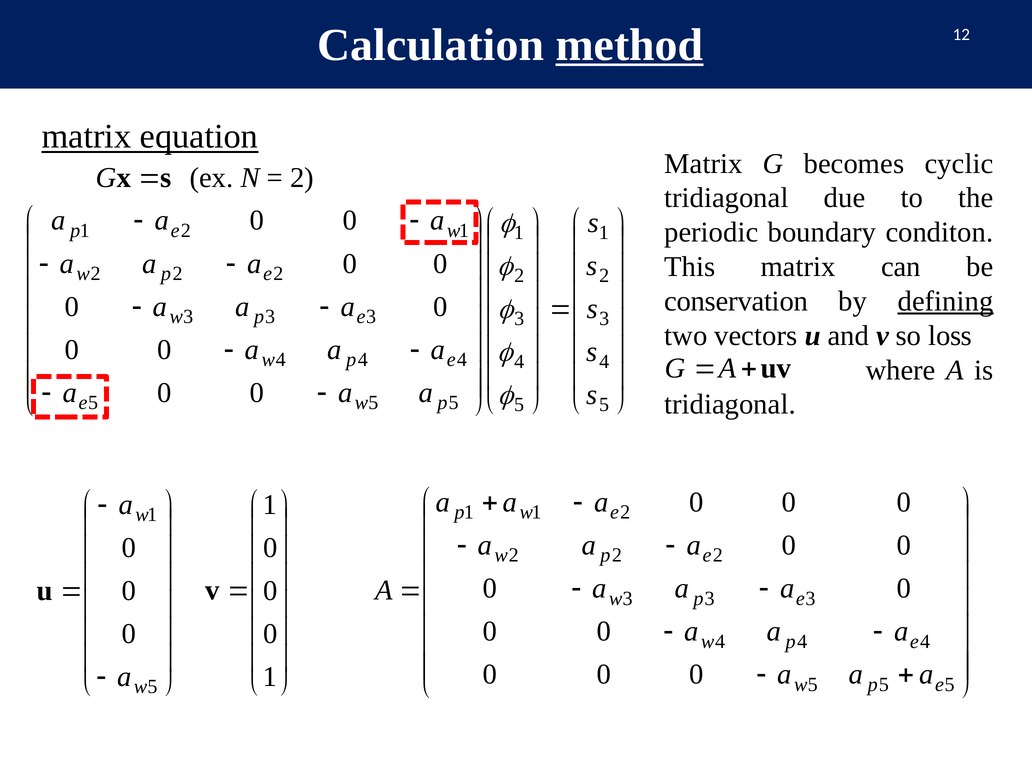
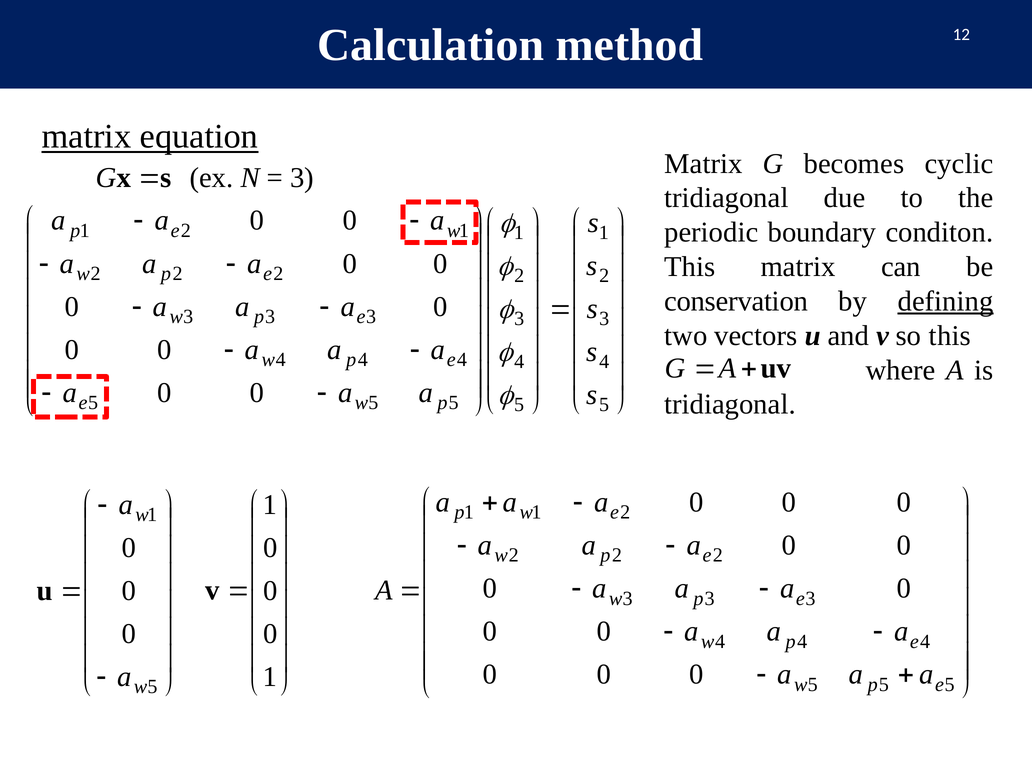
method underline: present -> none
2 at (302, 178): 2 -> 3
so loss: loss -> this
